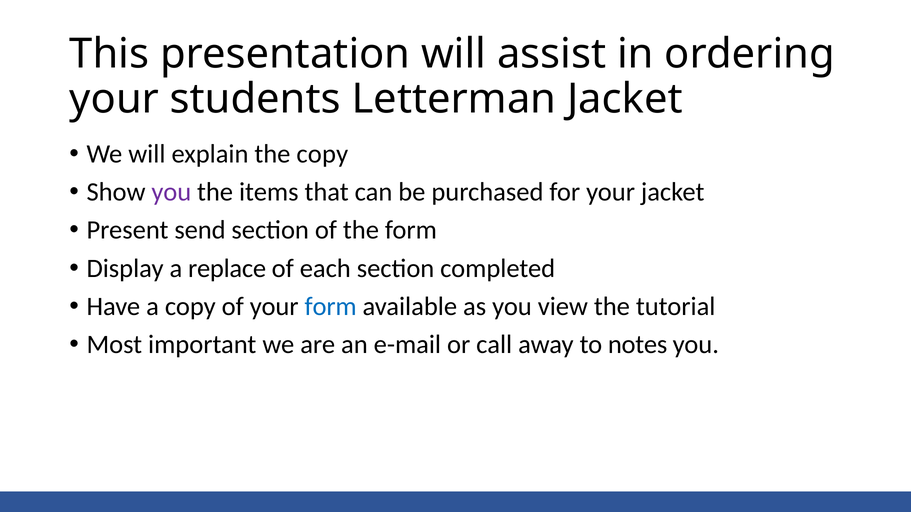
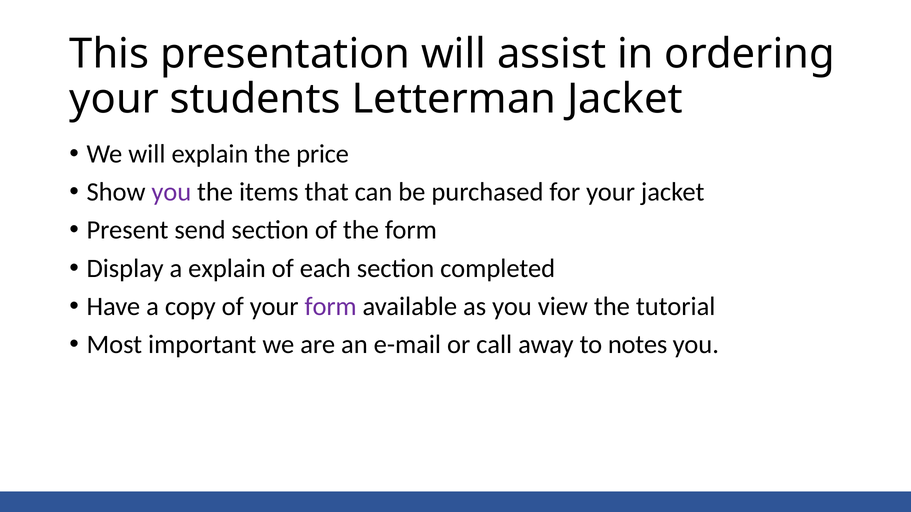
the copy: copy -> price
a replace: replace -> explain
form at (331, 307) colour: blue -> purple
